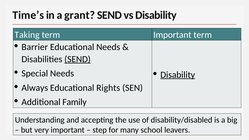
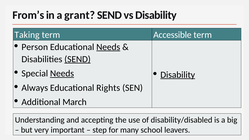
Time’s: Time’s -> From’s
term Important: Important -> Accessible
Barrier: Barrier -> Person
Needs at (108, 47) underline: none -> present
Needs at (62, 73) underline: none -> present
Family: Family -> March
